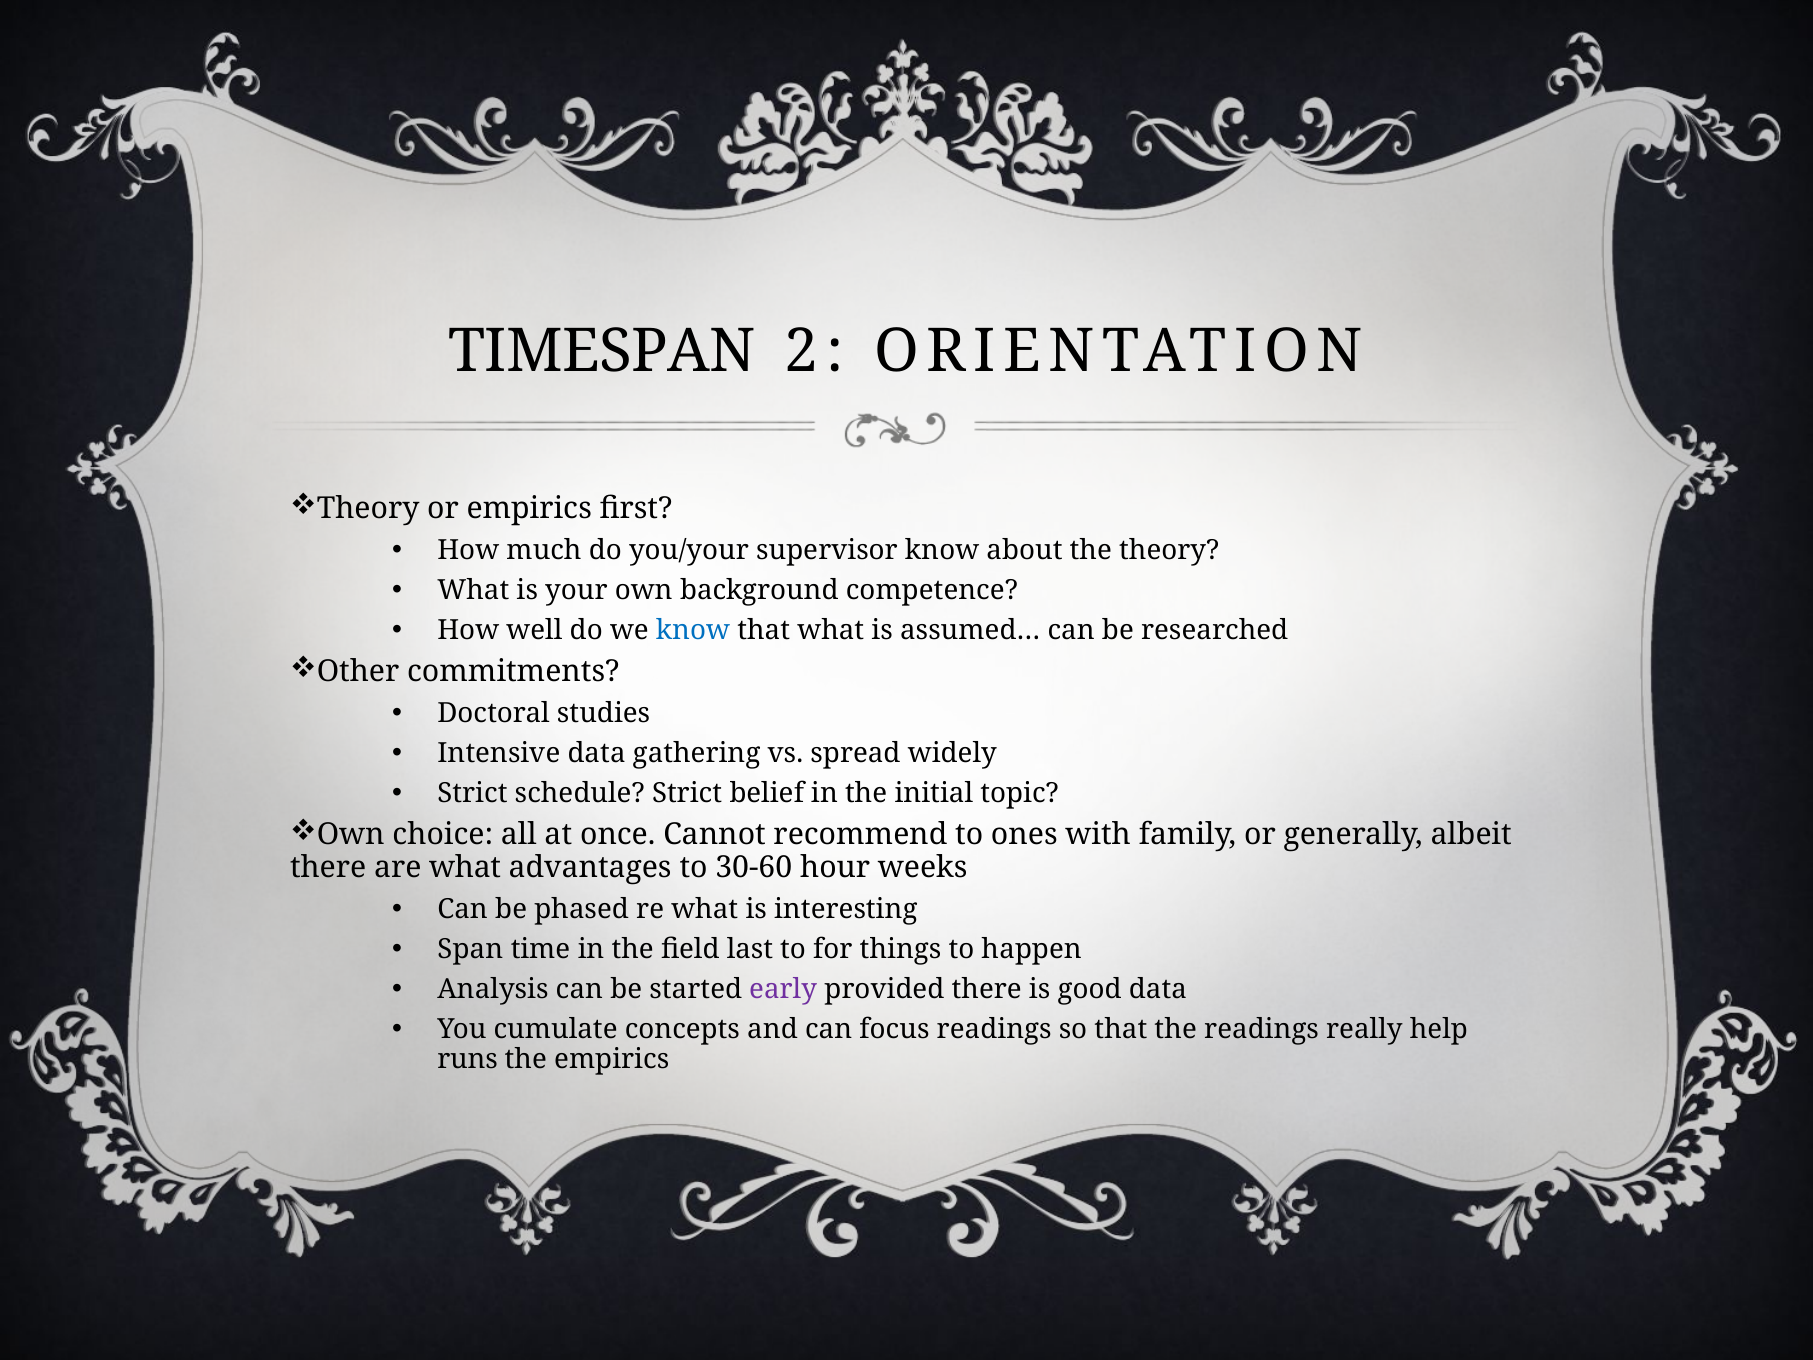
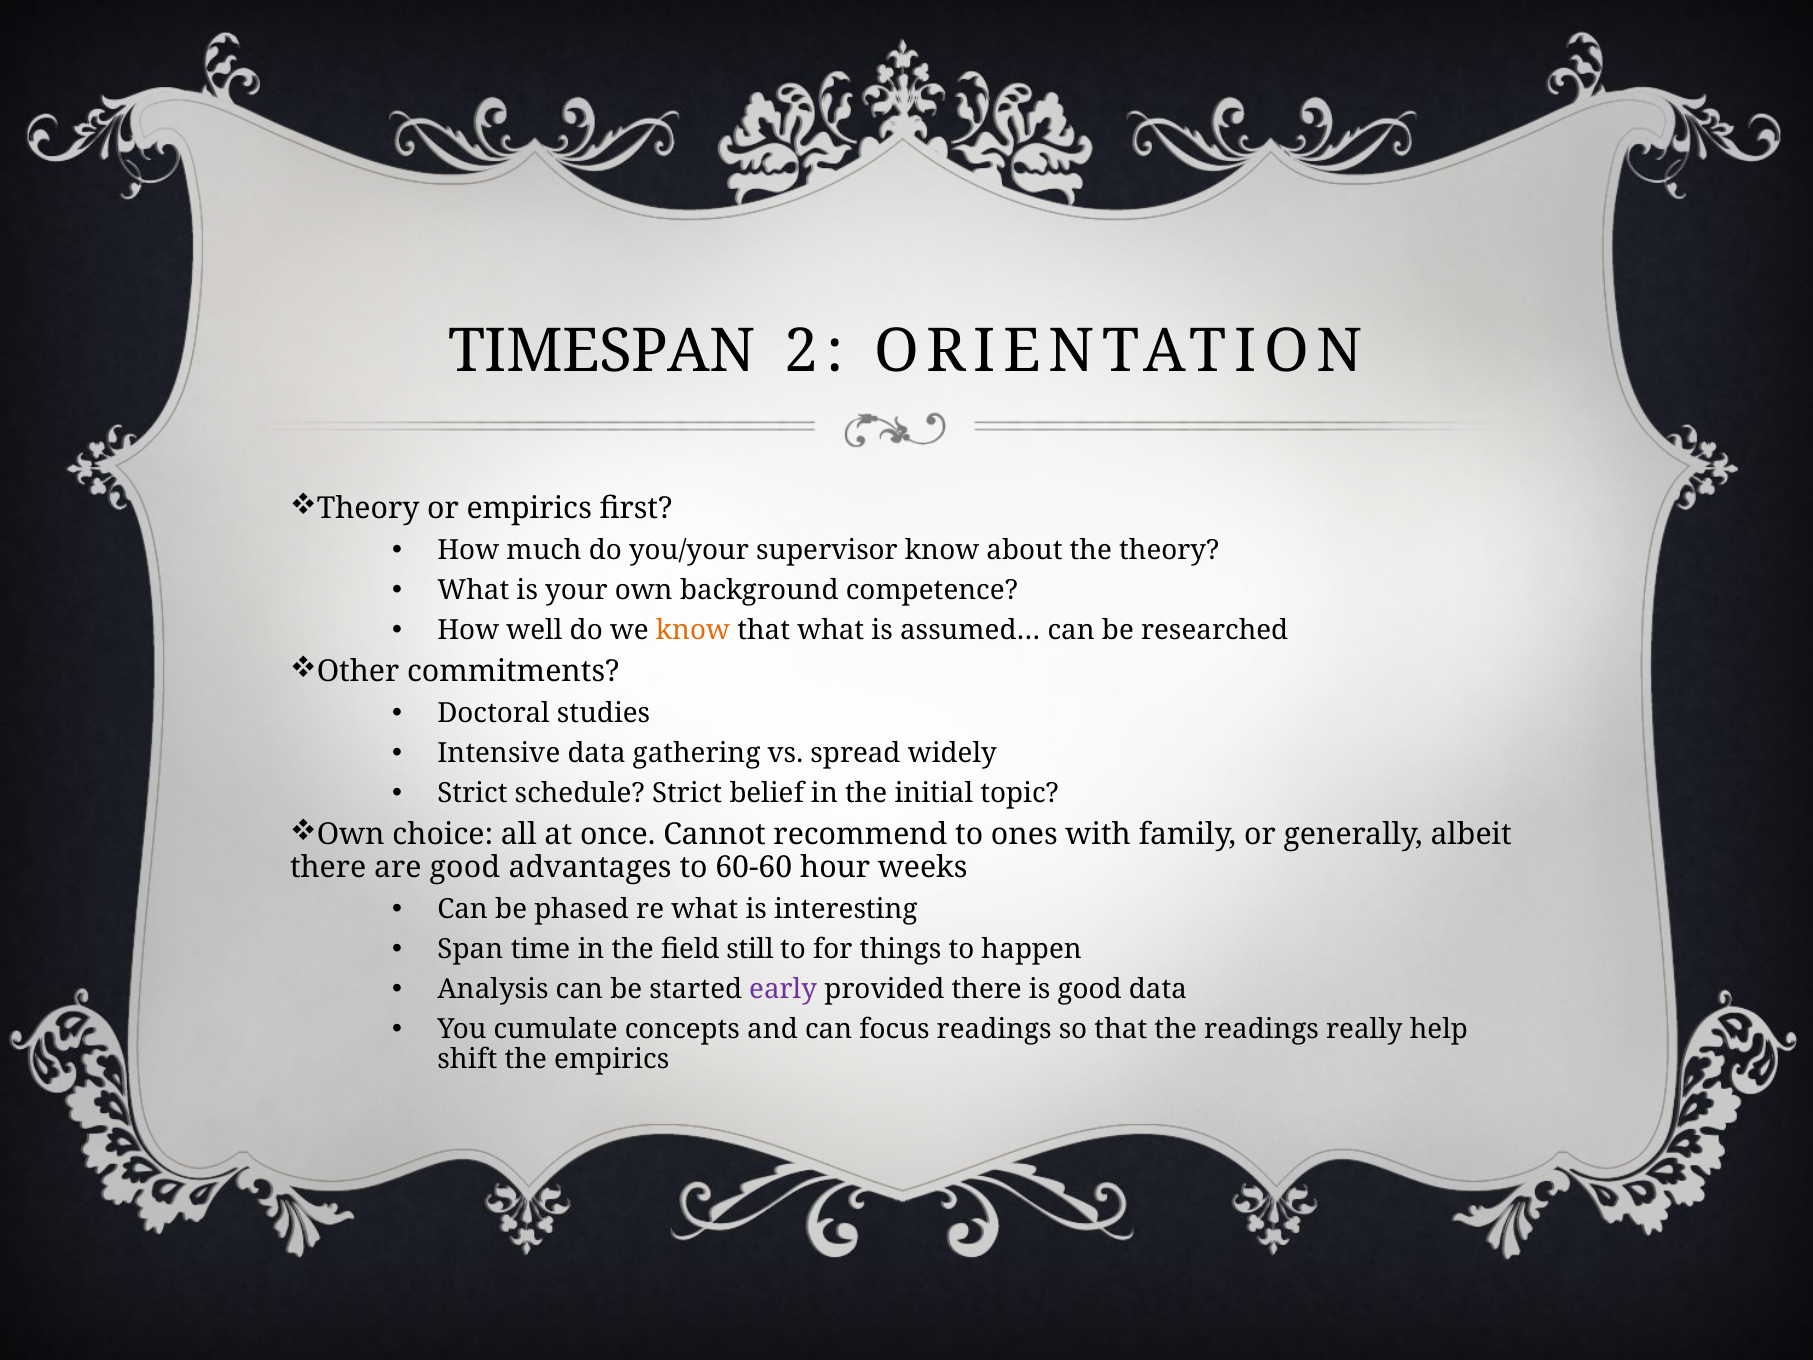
know at (693, 630) colour: blue -> orange
are what: what -> good
30-60: 30-60 -> 60-60
last: last -> still
runs: runs -> shift
